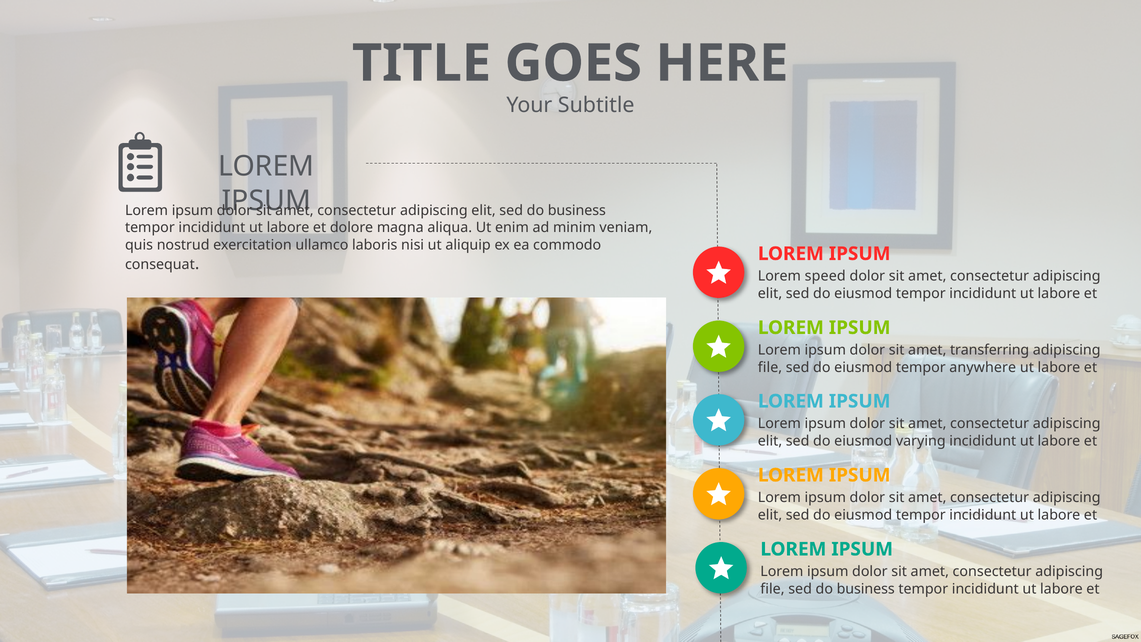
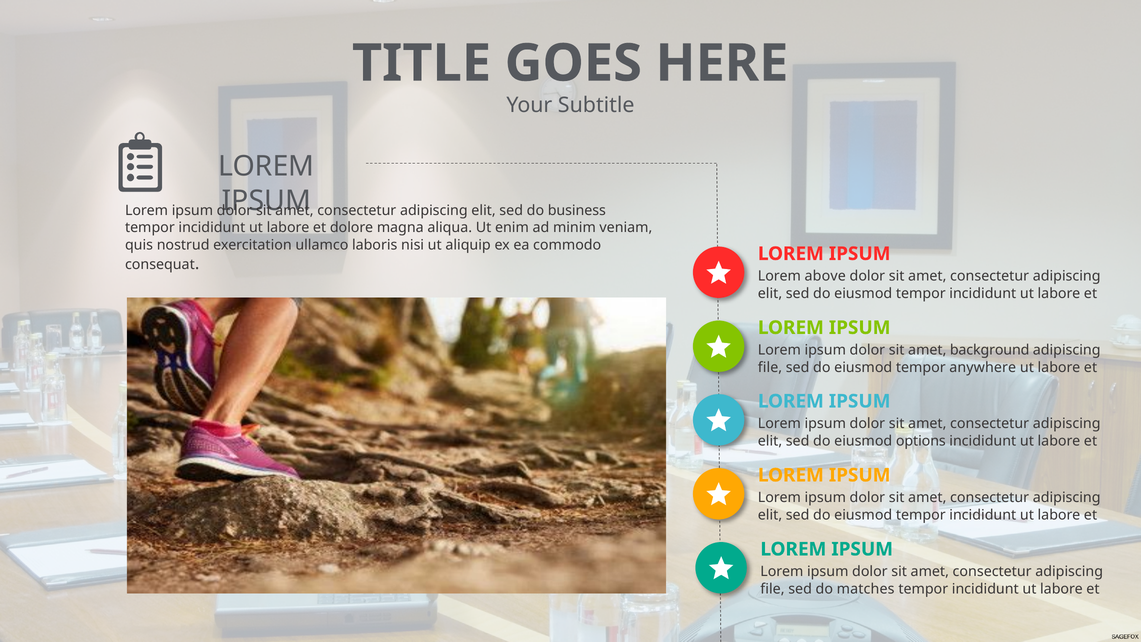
speed: speed -> above
transferring: transferring -> background
varying: varying -> options
business at (866, 589): business -> matches
